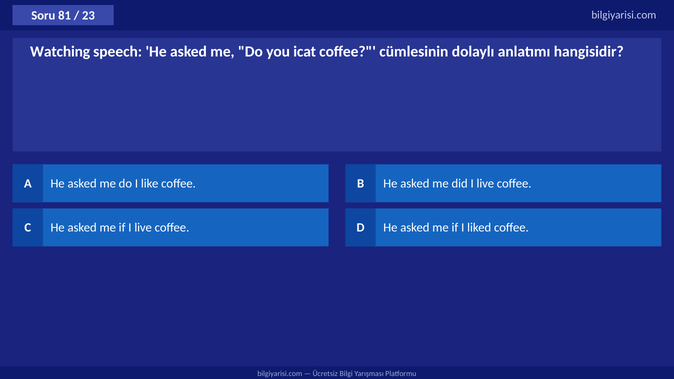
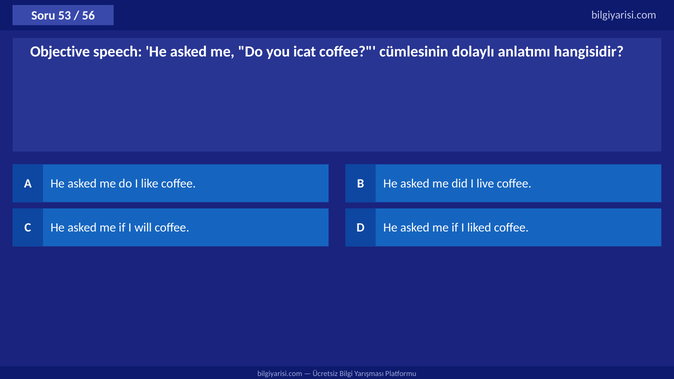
81: 81 -> 53
23: 23 -> 56
Watching: Watching -> Objective
if I live: live -> will
